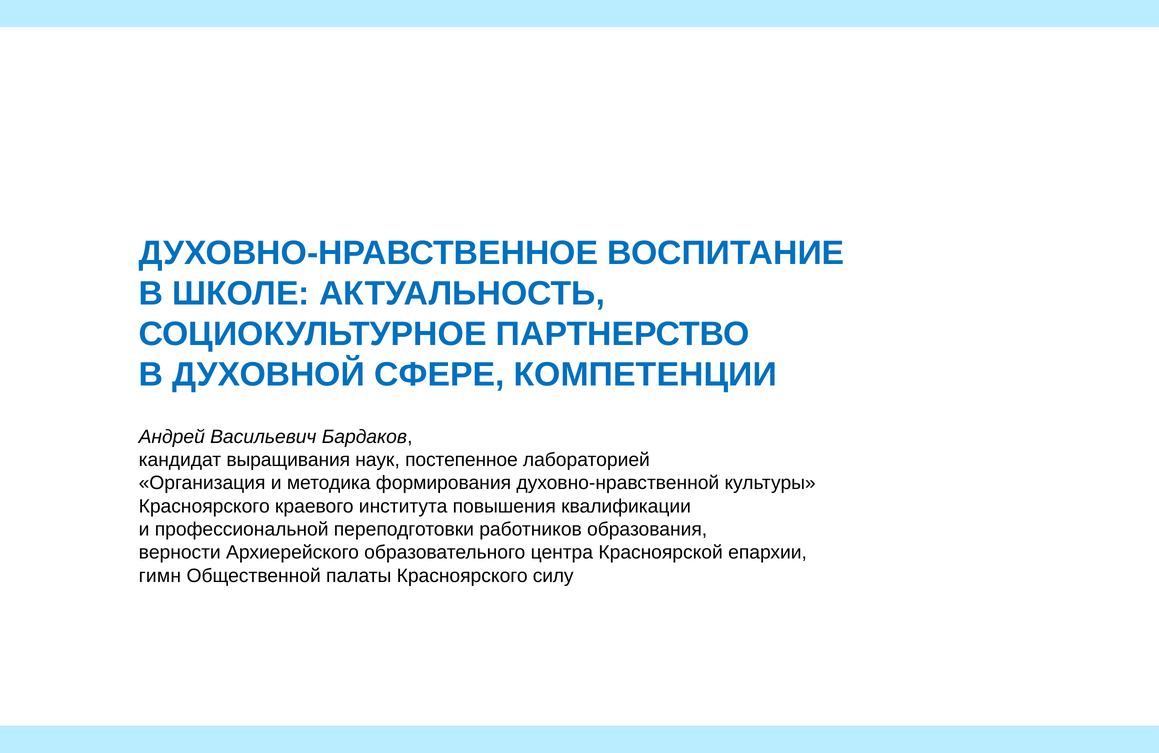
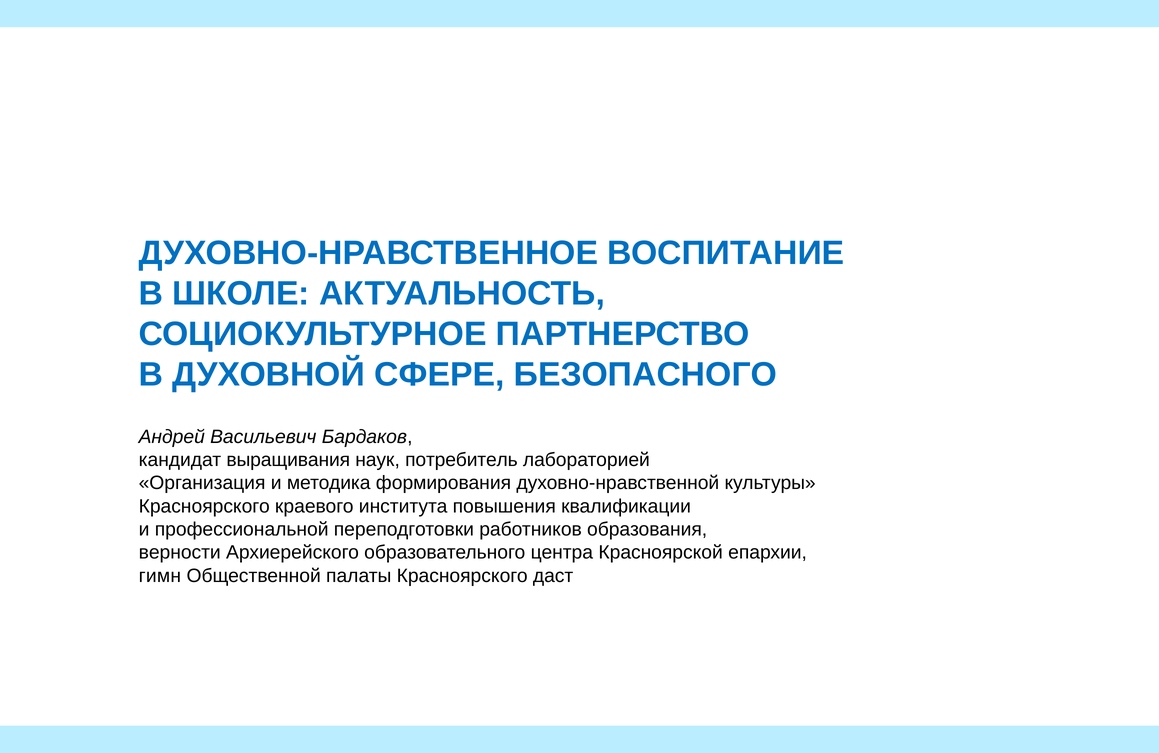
КОМПЕТЕНЦИИ: КОМПЕТЕНЦИИ -> БЕЗОПАСНОГО
постепенное: постепенное -> потребитель
силу: силу -> даст
